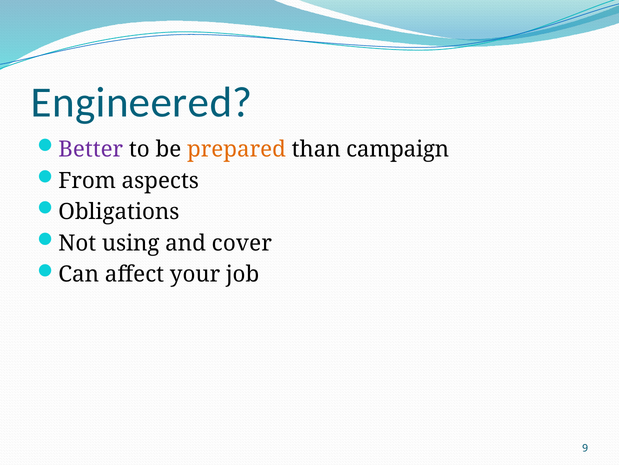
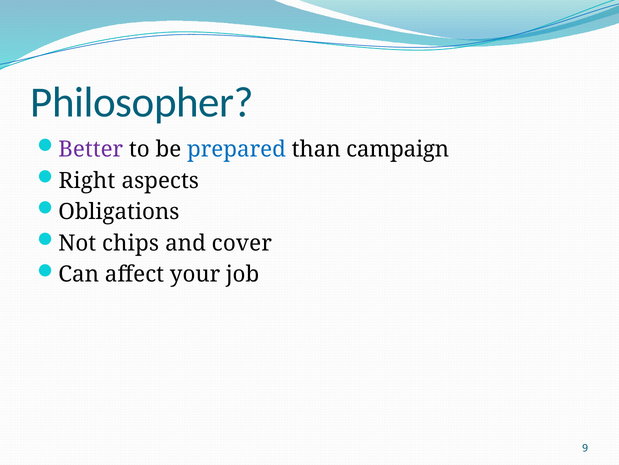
Engineered: Engineered -> Philosopher
prepared colour: orange -> blue
From: From -> Right
using: using -> chips
